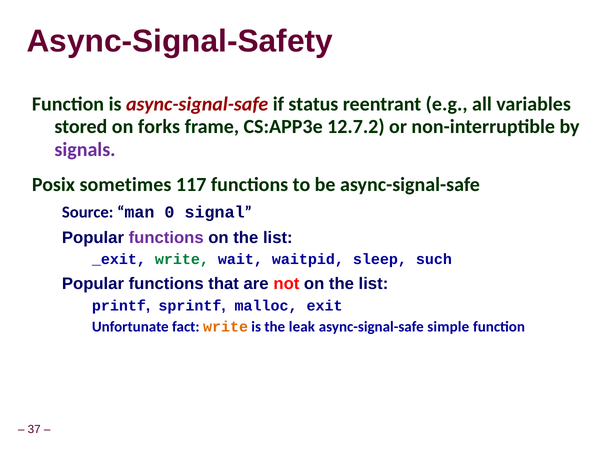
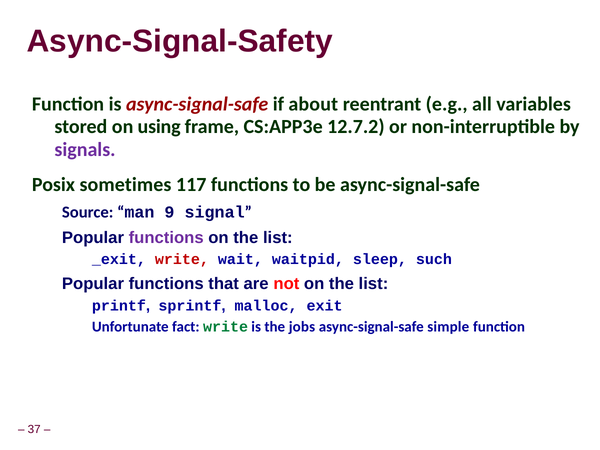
status: status -> about
forks: forks -> using
0: 0 -> 9
write at (182, 260) colour: green -> red
write at (226, 327) colour: orange -> green
leak: leak -> jobs
